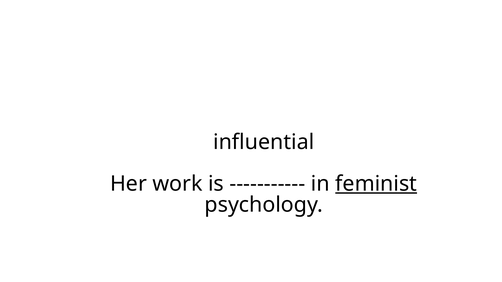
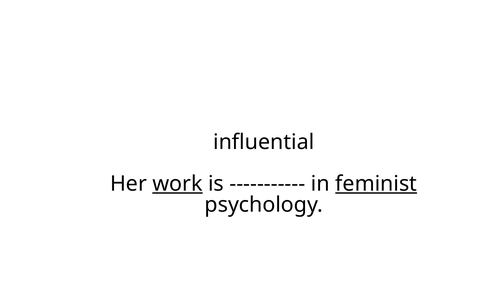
work underline: none -> present
